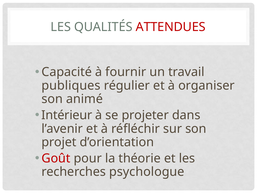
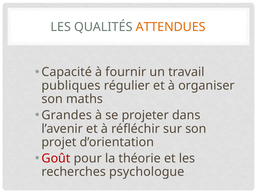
ATTENDUES colour: red -> orange
animé: animé -> maths
Intérieur: Intérieur -> Grandes
